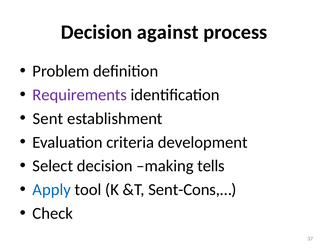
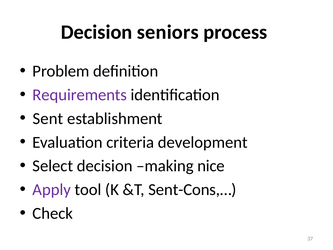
against: against -> seniors
tells: tells -> nice
Apply colour: blue -> purple
